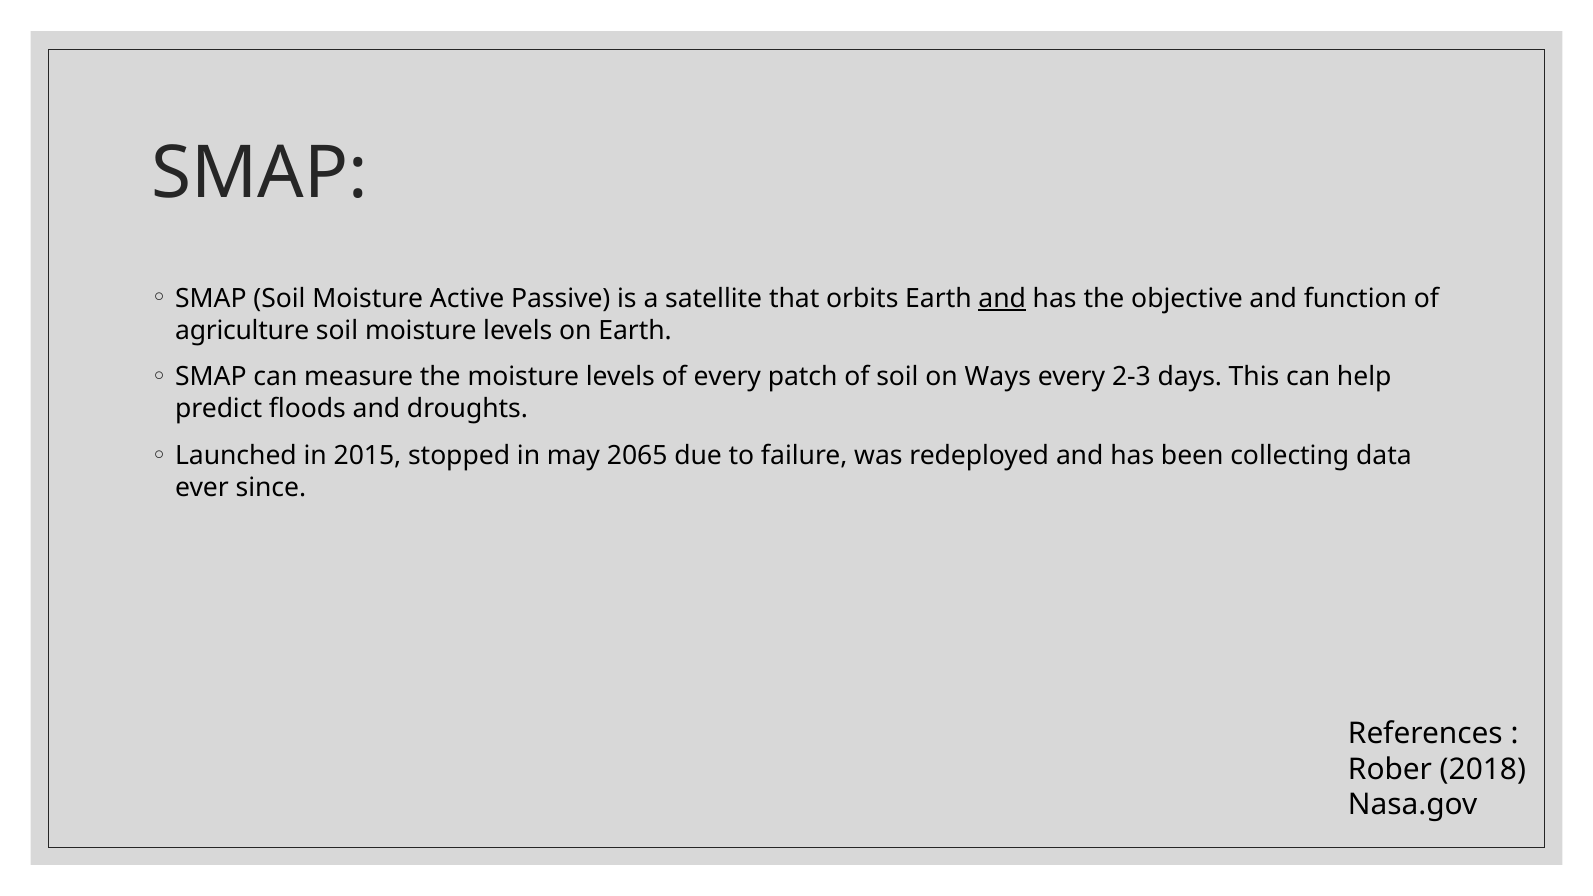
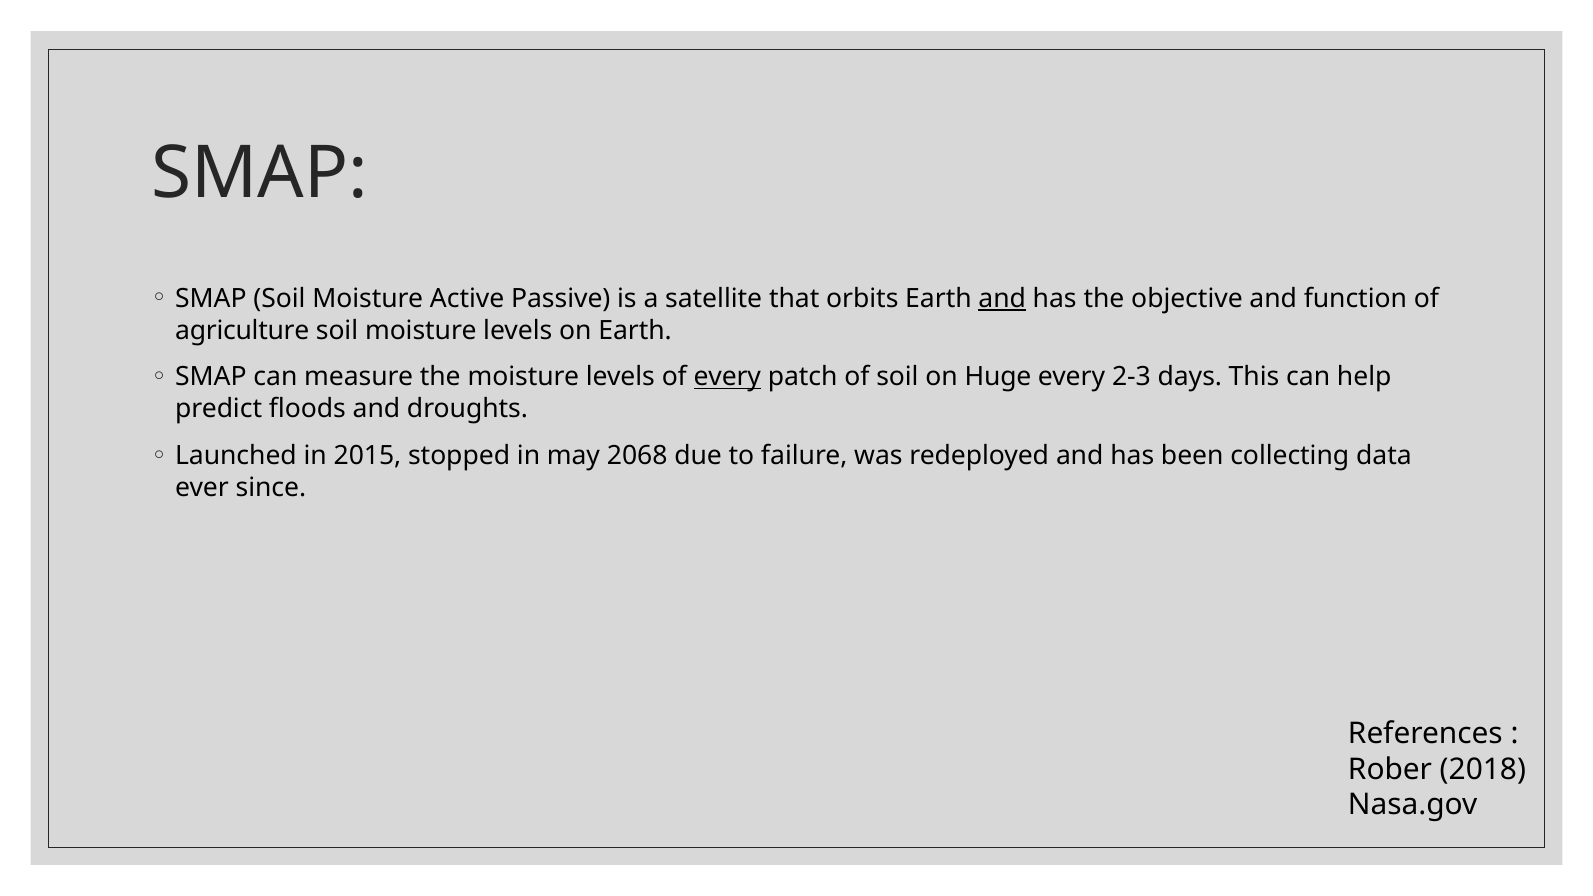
every at (727, 377) underline: none -> present
Ways: Ways -> Huge
2065: 2065 -> 2068
